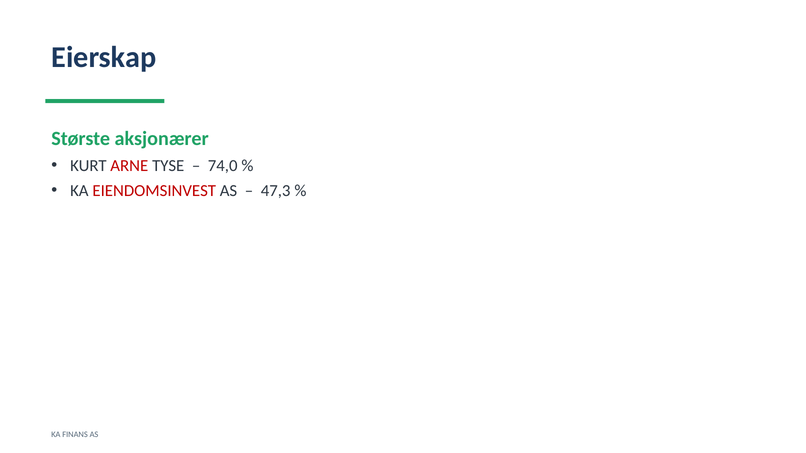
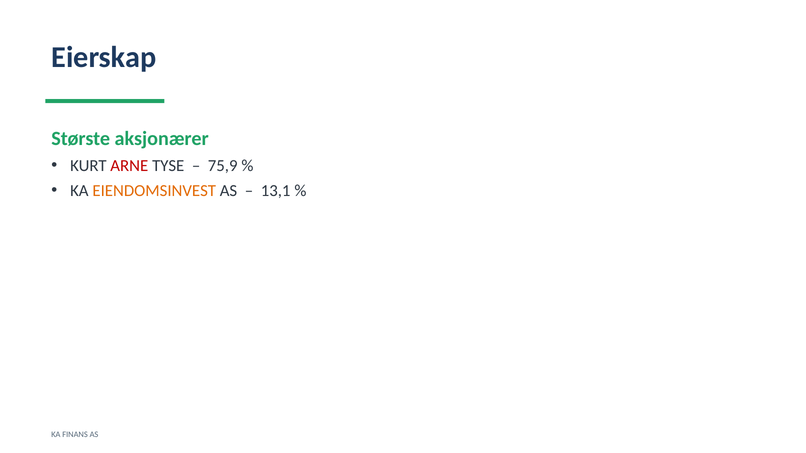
74,0: 74,0 -> 75,9
EIENDOMSINVEST colour: red -> orange
47,3: 47,3 -> 13,1
